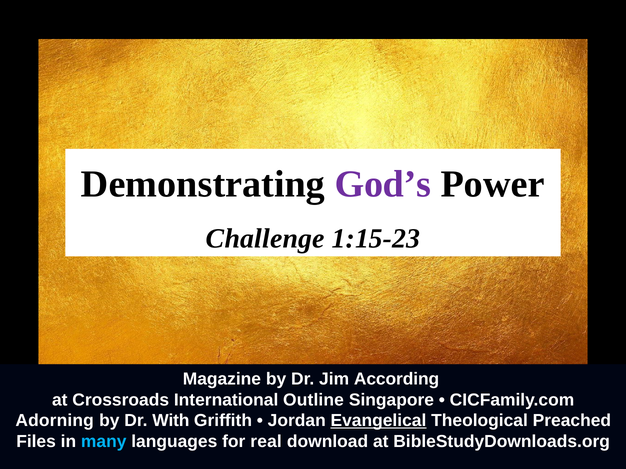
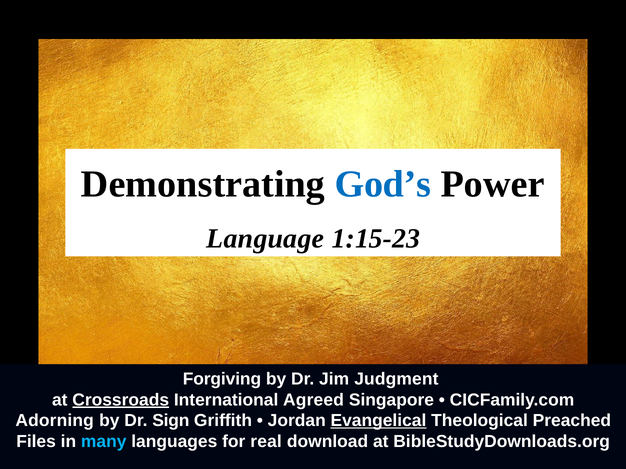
God’s colour: purple -> blue
Challenge: Challenge -> Language
Magazine: Magazine -> Forgiving
According: According -> Judgment
Crossroads underline: none -> present
Outline: Outline -> Agreed
With: With -> Sign
